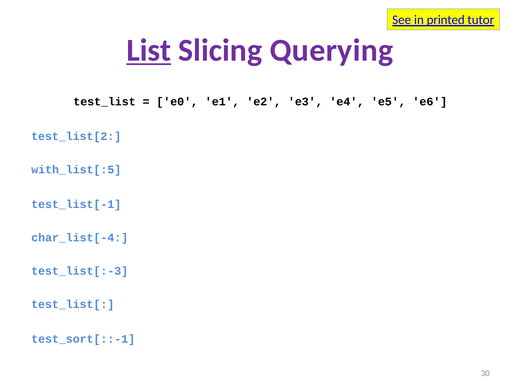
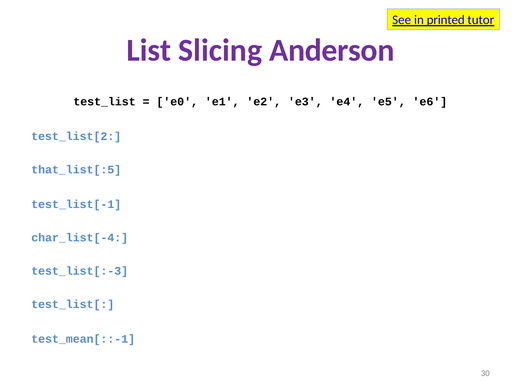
List underline: present -> none
Querying: Querying -> Anderson
with_list[:5: with_list[:5 -> that_list[:5
test_sort[::-1: test_sort[::-1 -> test_mean[::-1
